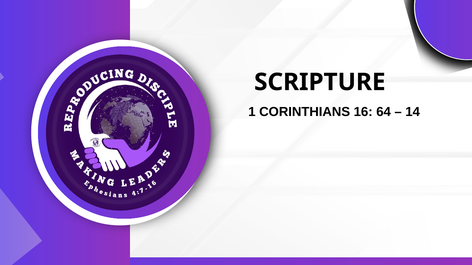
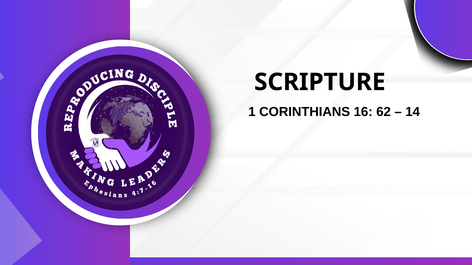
64: 64 -> 62
